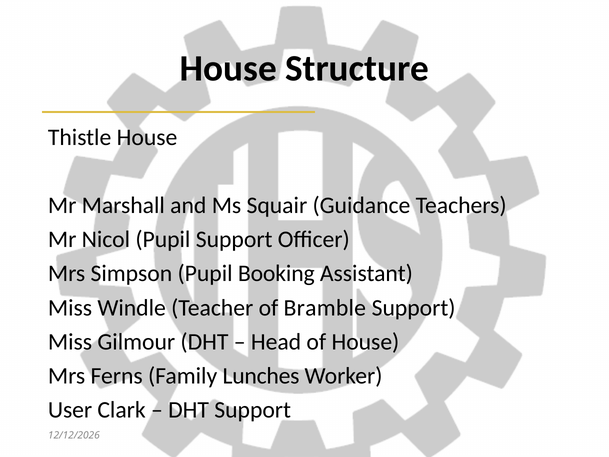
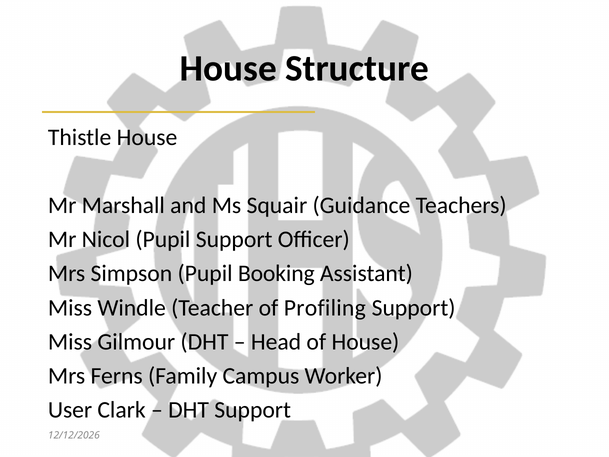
Bramble: Bramble -> Profiling
Lunches: Lunches -> Campus
